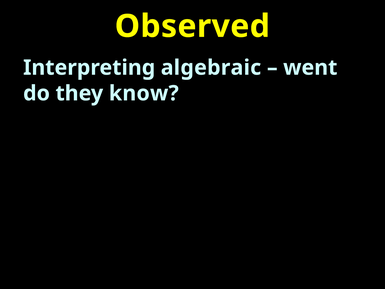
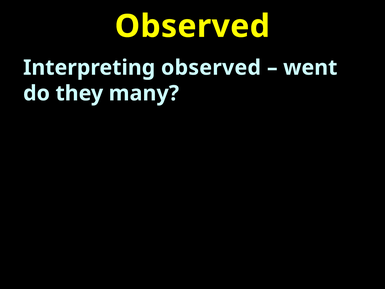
Interpreting algebraic: algebraic -> observed
know: know -> many
